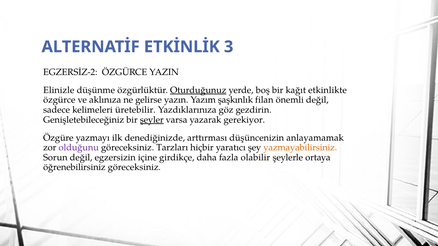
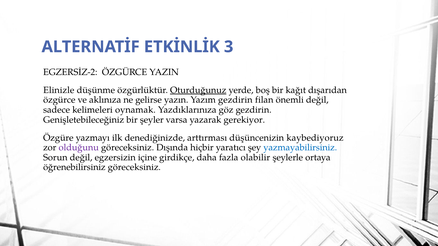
etkinlikte: etkinlikte -> dışarıdan
Yazım şaşkınlık: şaşkınlık -> gezdirin
üretebilir: üretebilir -> oynamak
şeyler underline: present -> none
anlayamamak: anlayamamak -> kaybediyoruz
Tarzları: Tarzları -> Dışında
yazmayabilirsiniz colour: orange -> blue
